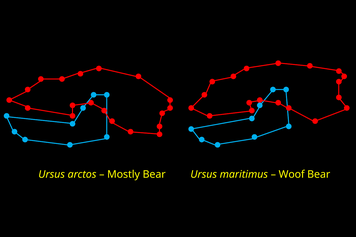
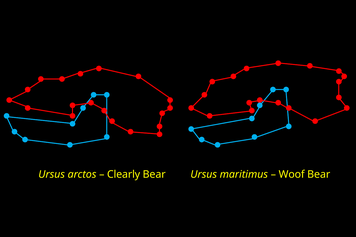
Mostly: Mostly -> Clearly
